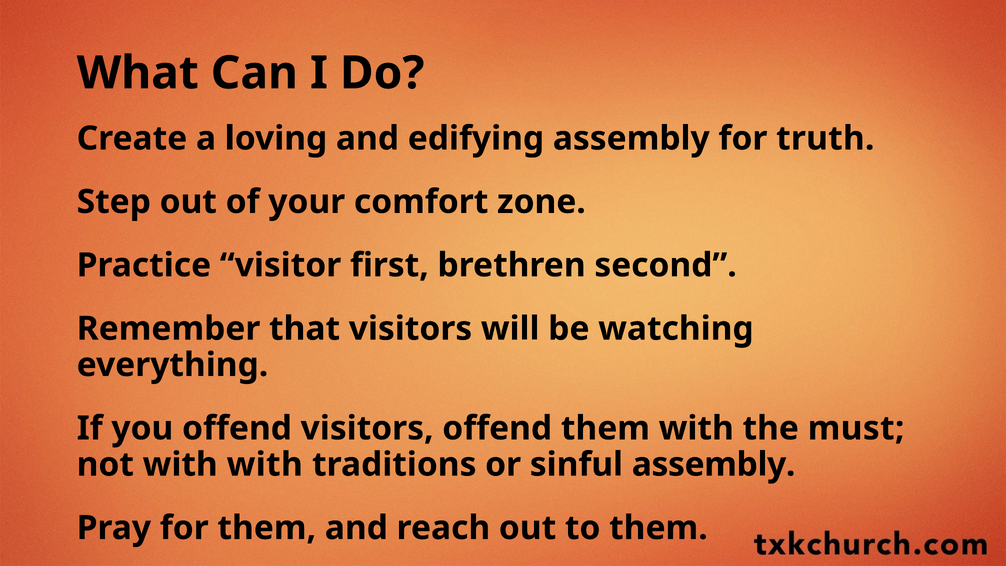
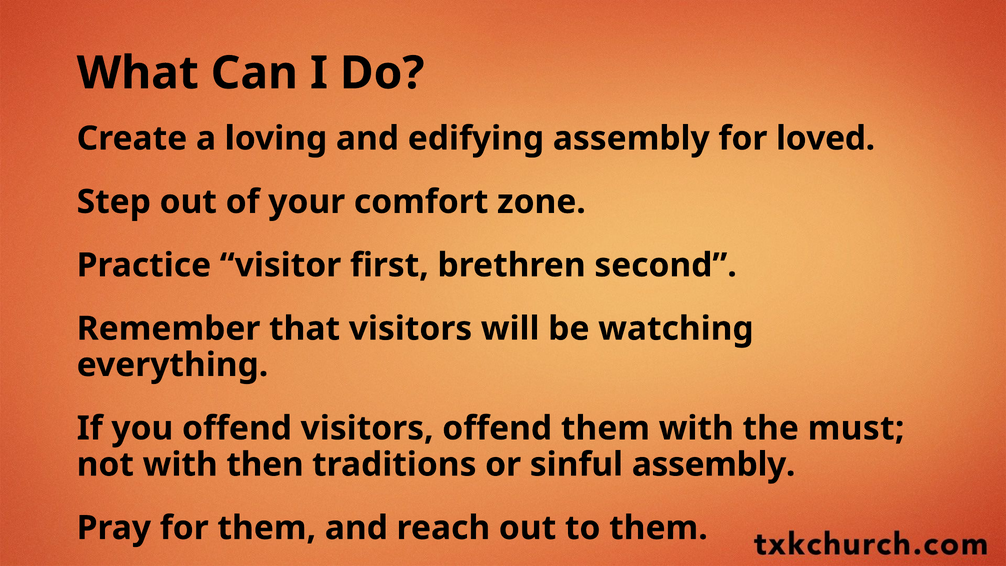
truth: truth -> loved
with with: with -> then
